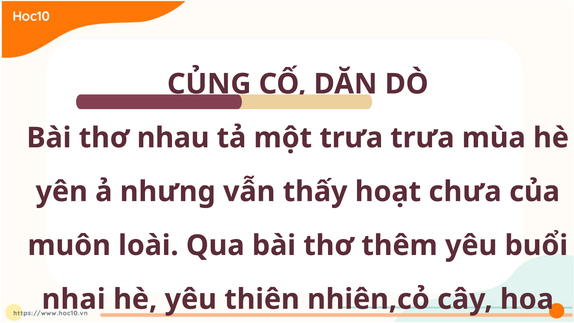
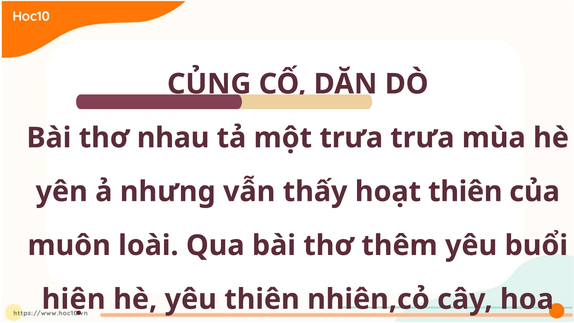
chưa at (465, 192): chưa -> thiên
nhai: nhai -> hiện
